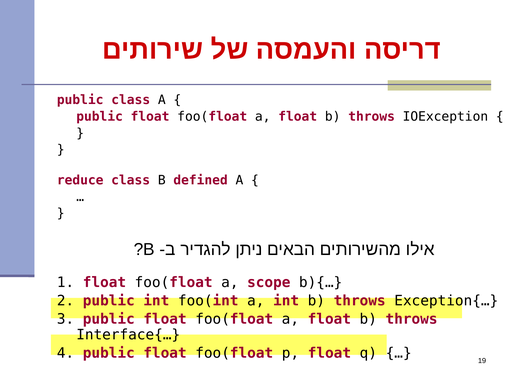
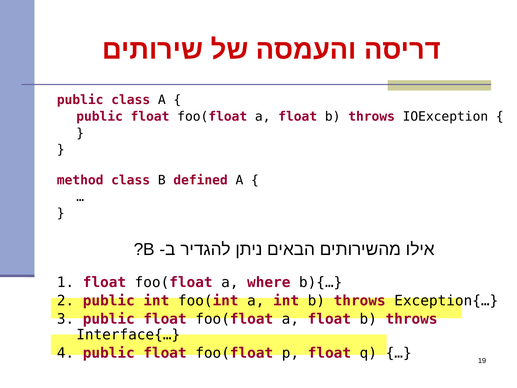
reduce: reduce -> method
scope: scope -> where
